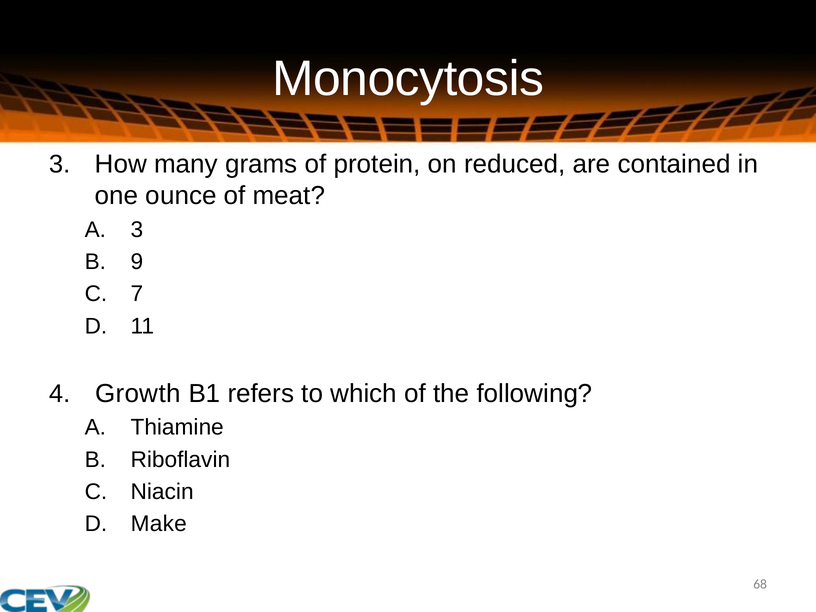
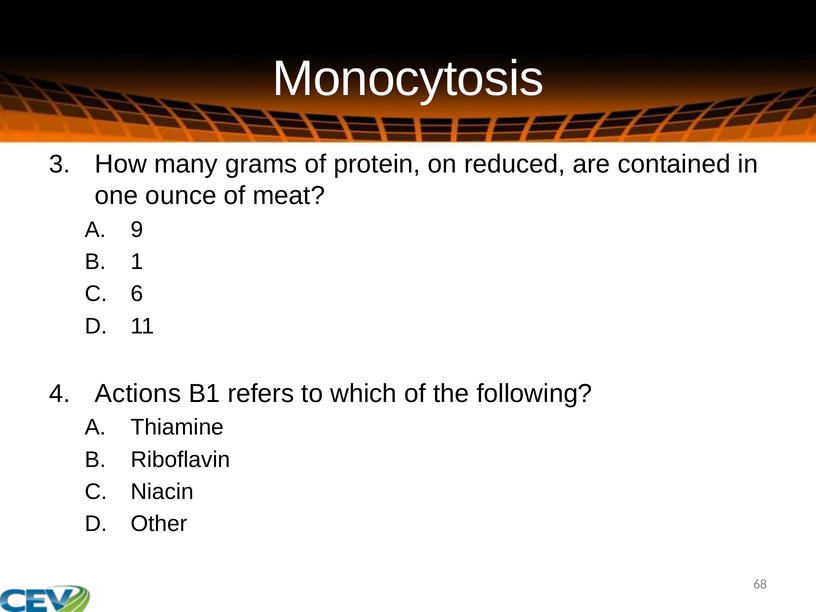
3 at (137, 230): 3 -> 9
9: 9 -> 1
7: 7 -> 6
Growth: Growth -> Actions
Make: Make -> Other
